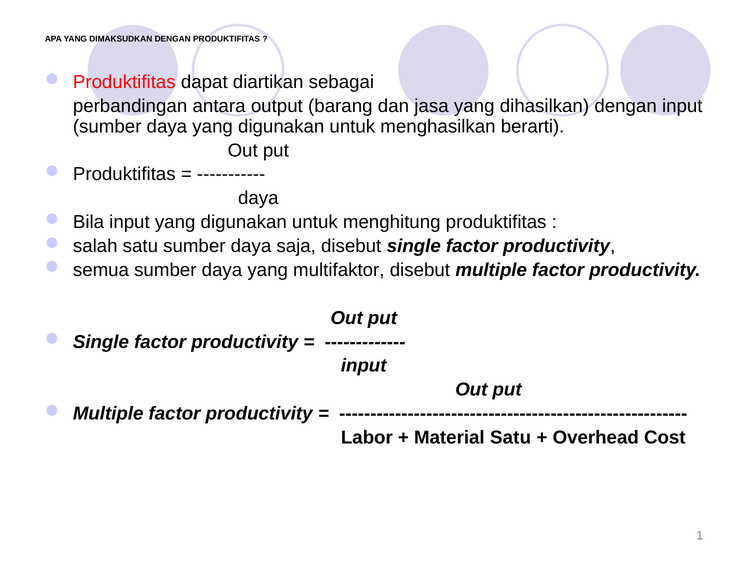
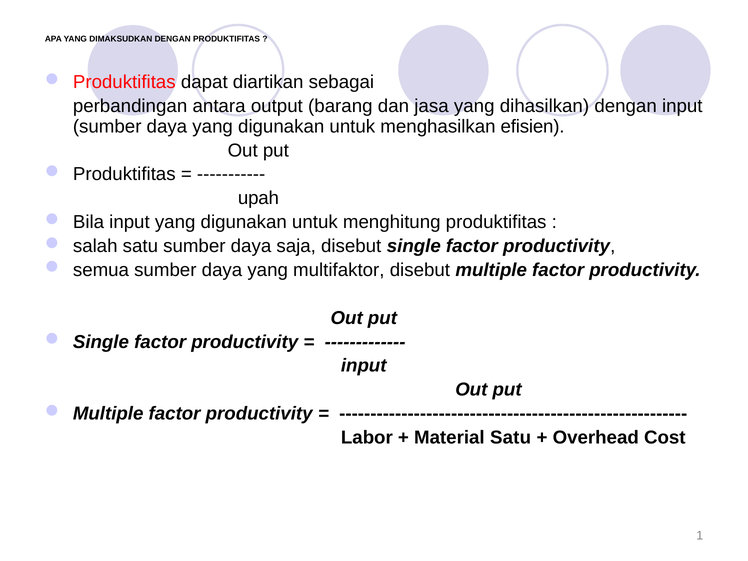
berarti: berarti -> efisien
daya at (258, 198): daya -> upah
